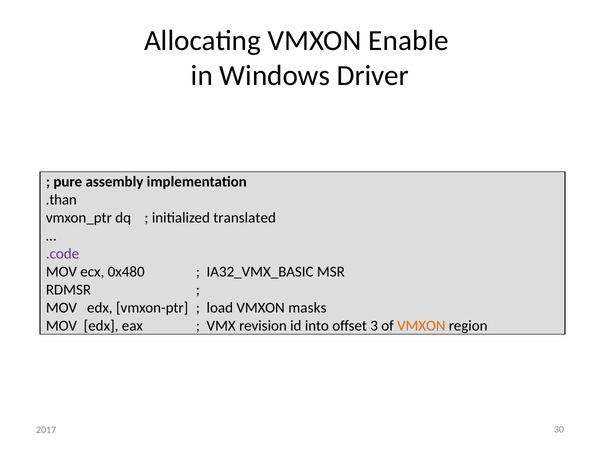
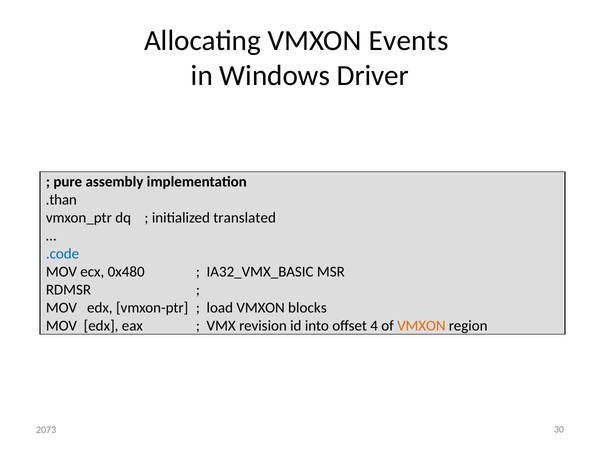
Enable: Enable -> Events
.code colour: purple -> blue
masks: masks -> blocks
3: 3 -> 4
2017: 2017 -> 2073
